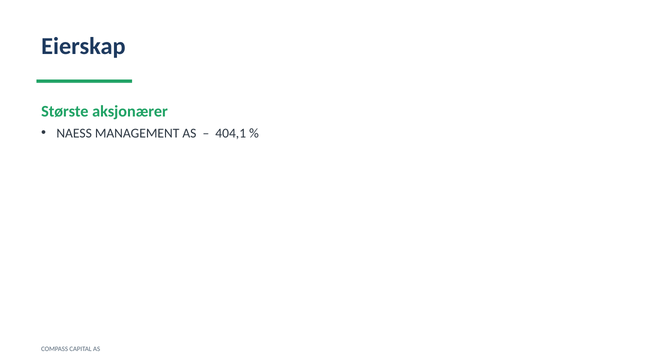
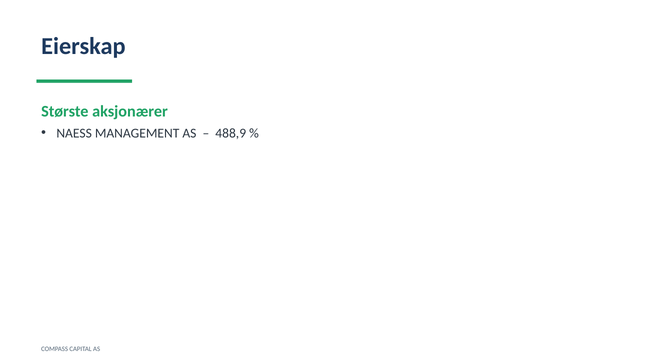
404,1: 404,1 -> 488,9
